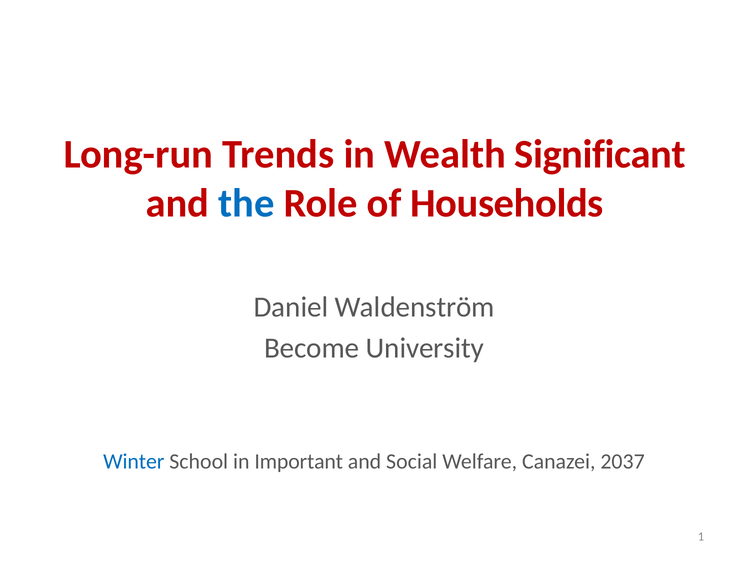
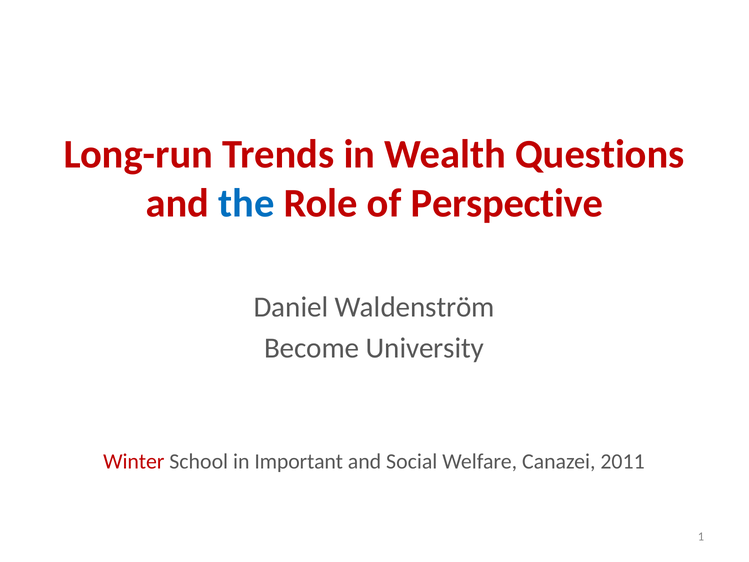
Significant: Significant -> Questions
Households: Households -> Perspective
Winter colour: blue -> red
2037: 2037 -> 2011
